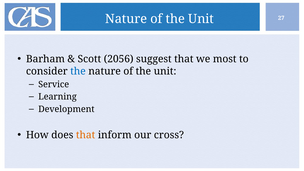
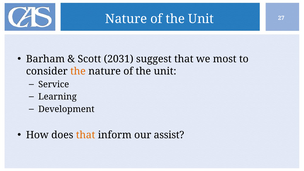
2056: 2056 -> 2031
the at (78, 71) colour: blue -> orange
cross: cross -> assist
